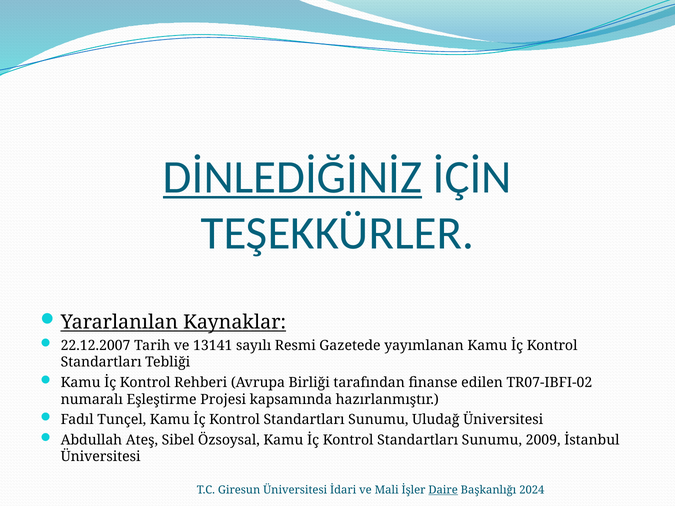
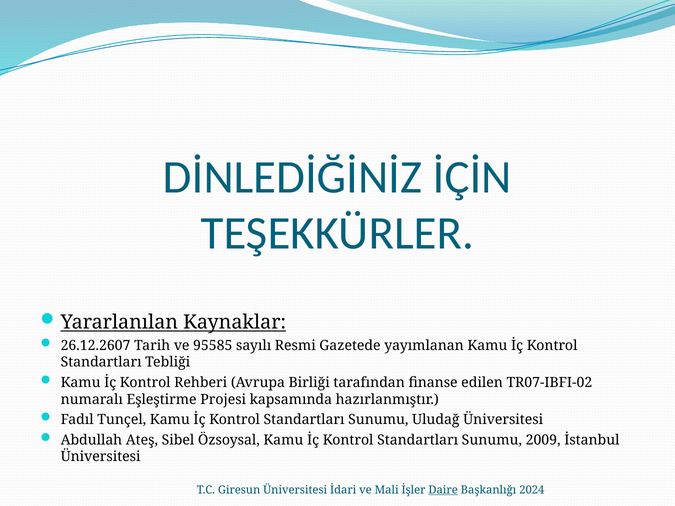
DİNLEDİĞİNİZ underline: present -> none
22.12.2007: 22.12.2007 -> 26.12.2607
13141: 13141 -> 95585
